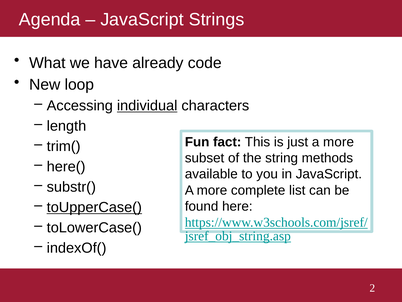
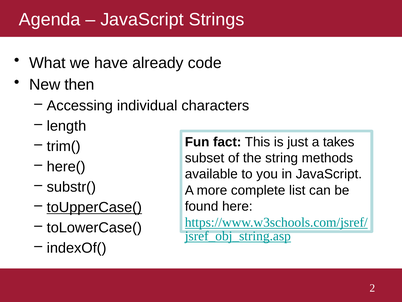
loop: loop -> then
individual underline: present -> none
just a more: more -> takes
